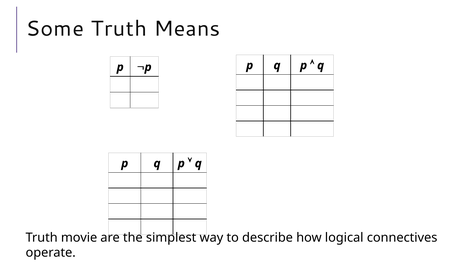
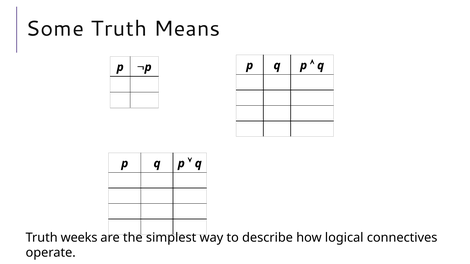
movie: movie -> weeks
